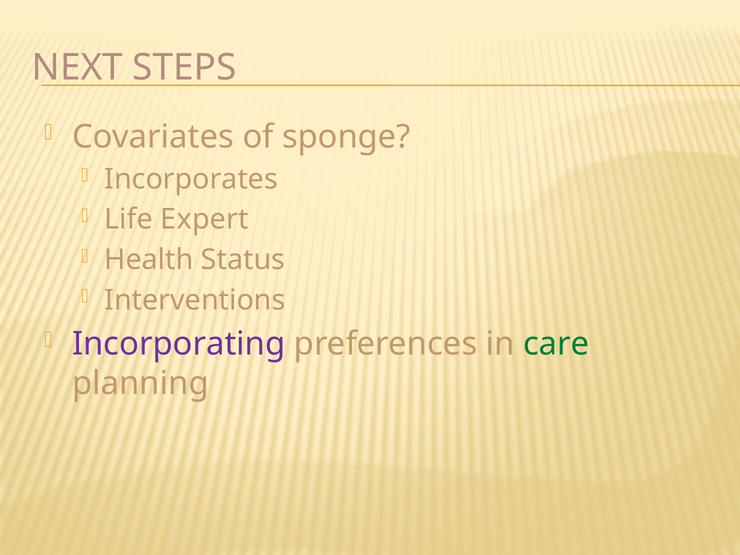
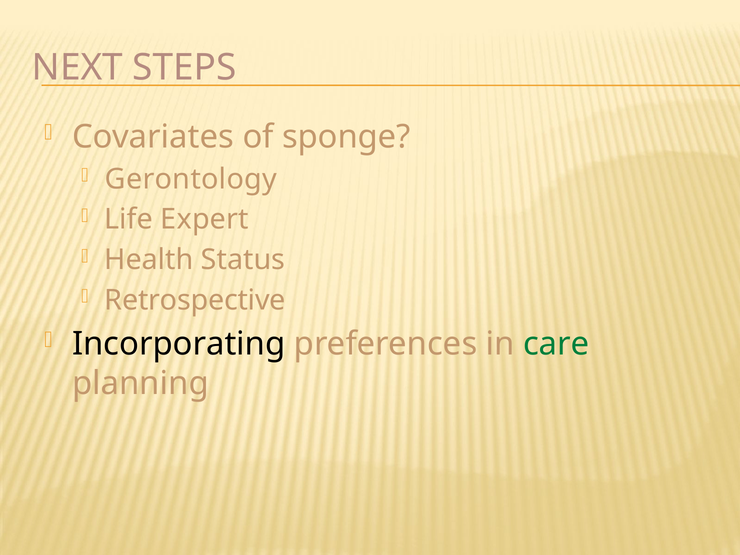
Incorporates: Incorporates -> Gerontology
Interventions: Interventions -> Retrospective
Incorporating colour: purple -> black
